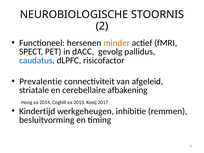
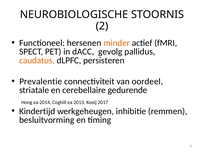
caudatus colour: blue -> orange
risicofactor: risicofactor -> persisteren
afgeleid: afgeleid -> oordeel
afbakening: afbakening -> gedurende
